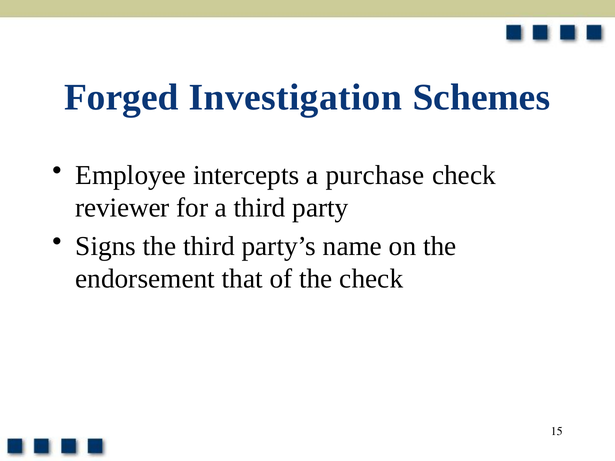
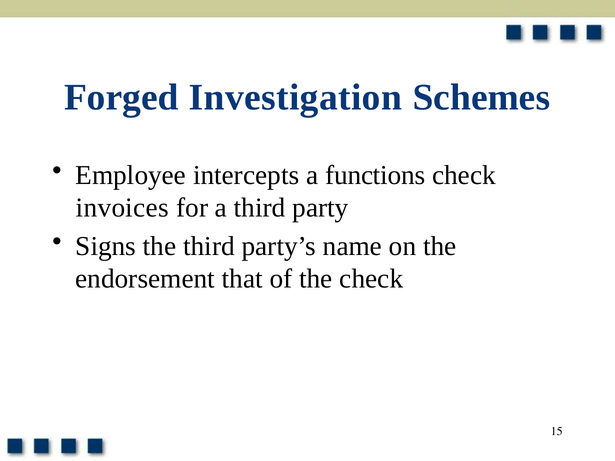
purchase: purchase -> functions
reviewer: reviewer -> invoices
